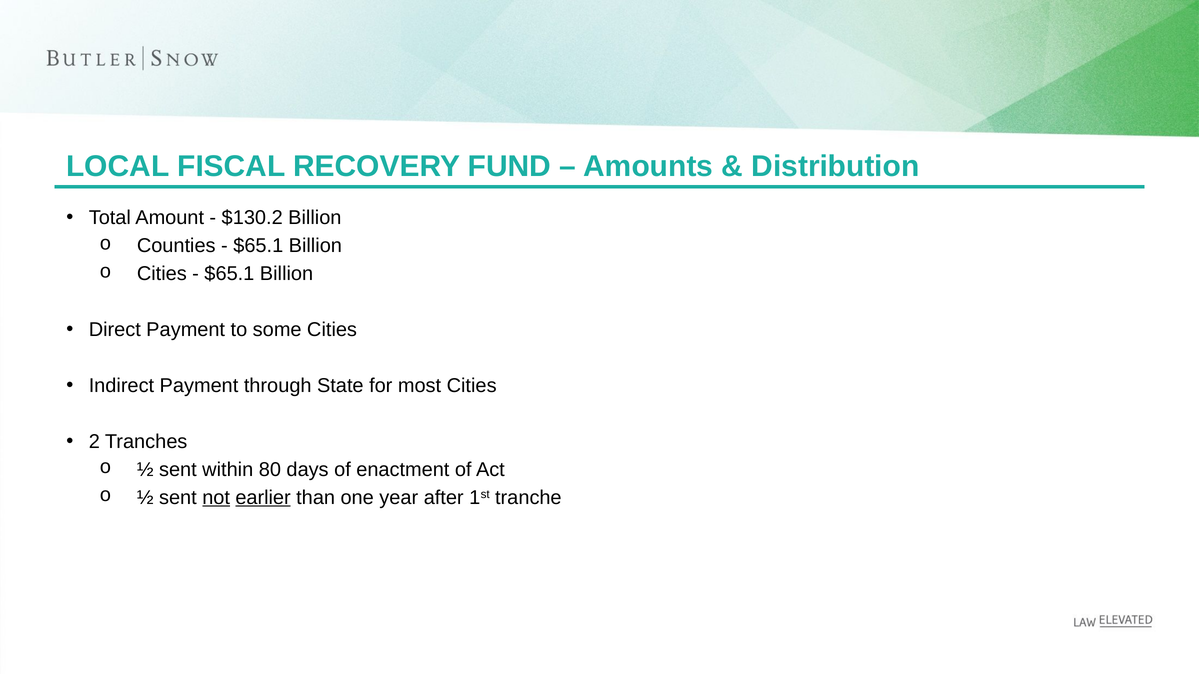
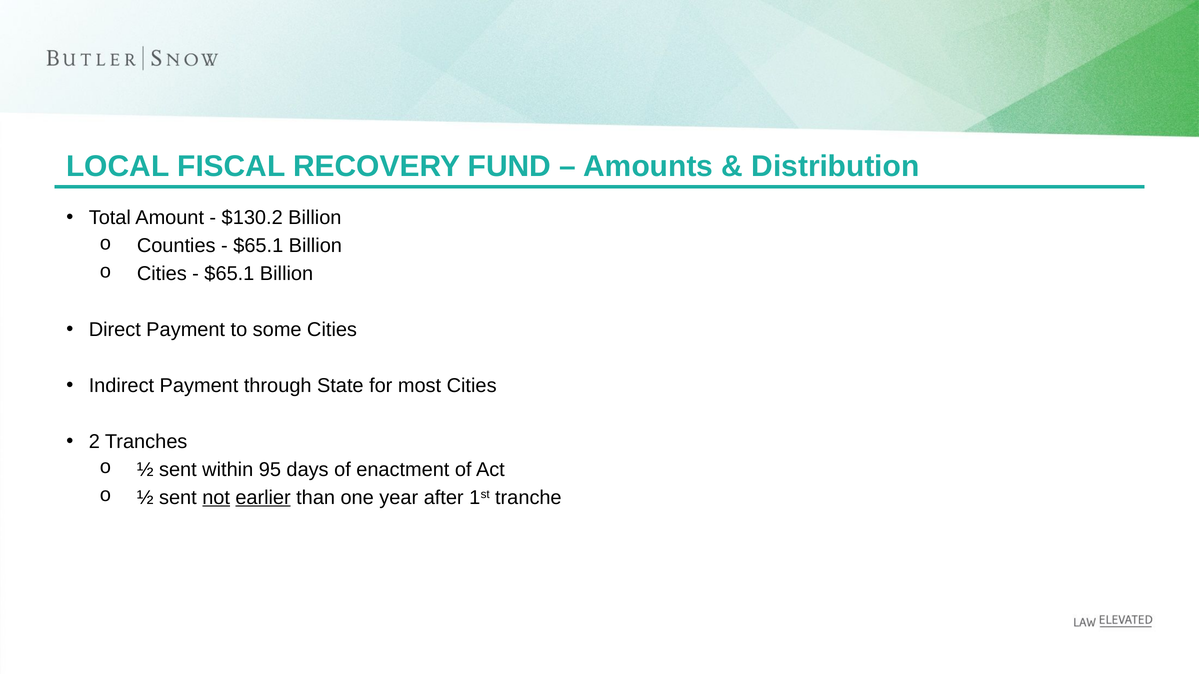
80: 80 -> 95
